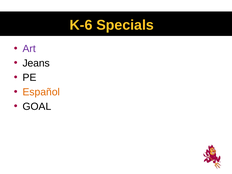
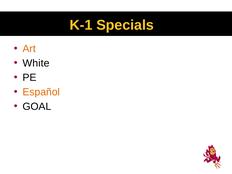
K-6: K-6 -> K-1
Art colour: purple -> orange
Jeans: Jeans -> White
